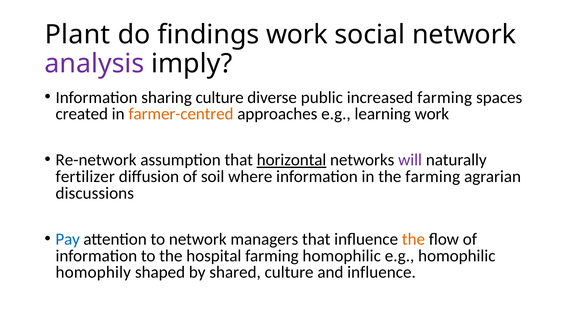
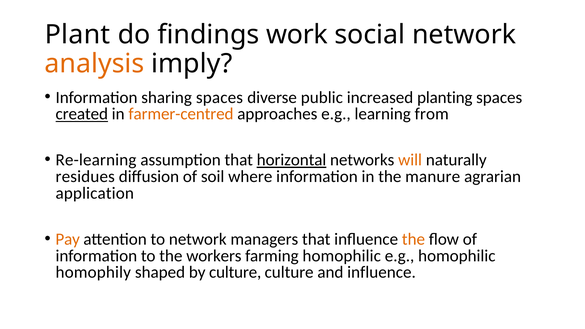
analysis colour: purple -> orange
sharing culture: culture -> spaces
increased farming: farming -> planting
created underline: none -> present
learning work: work -> from
Re-network: Re-network -> Re-learning
will colour: purple -> orange
fertilizer: fertilizer -> residues
the farming: farming -> manure
discussions: discussions -> application
Pay colour: blue -> orange
hospital: hospital -> workers
by shared: shared -> culture
